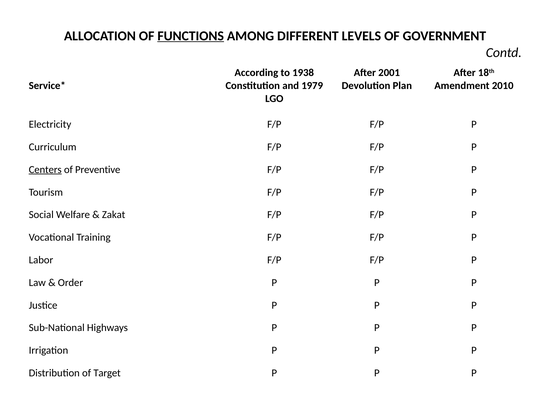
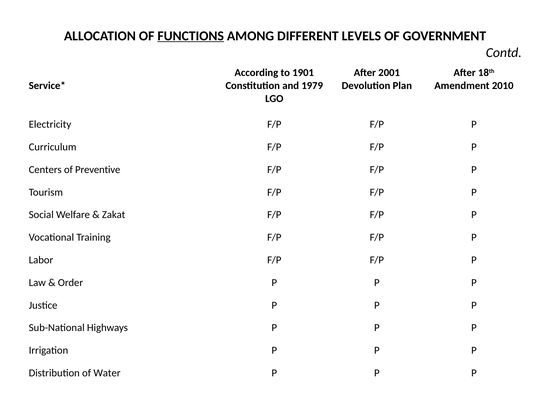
1938: 1938 -> 1901
Centers underline: present -> none
Target: Target -> Water
